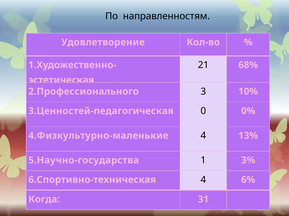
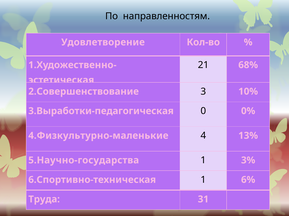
2.Профессионального: 2.Профессионального -> 2.Совершенствование
3.Ценностей-педагогическая: 3.Ценностей-педагогическая -> 3.Выработки-педагогическая
6.Спортивно-техническая 4: 4 -> 1
Когда: Когда -> Труда
